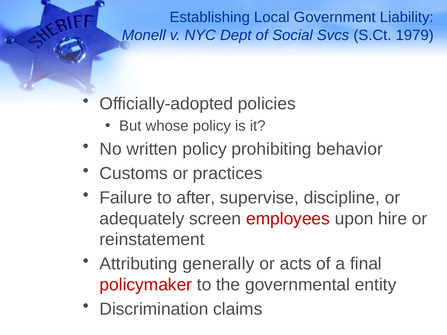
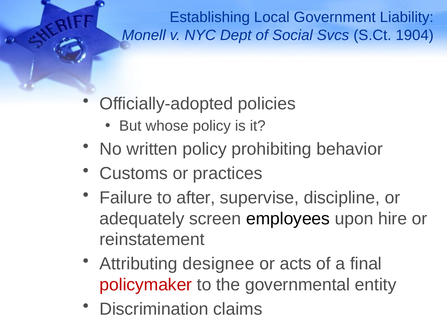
1979: 1979 -> 1904
employees colour: red -> black
generally: generally -> designee
